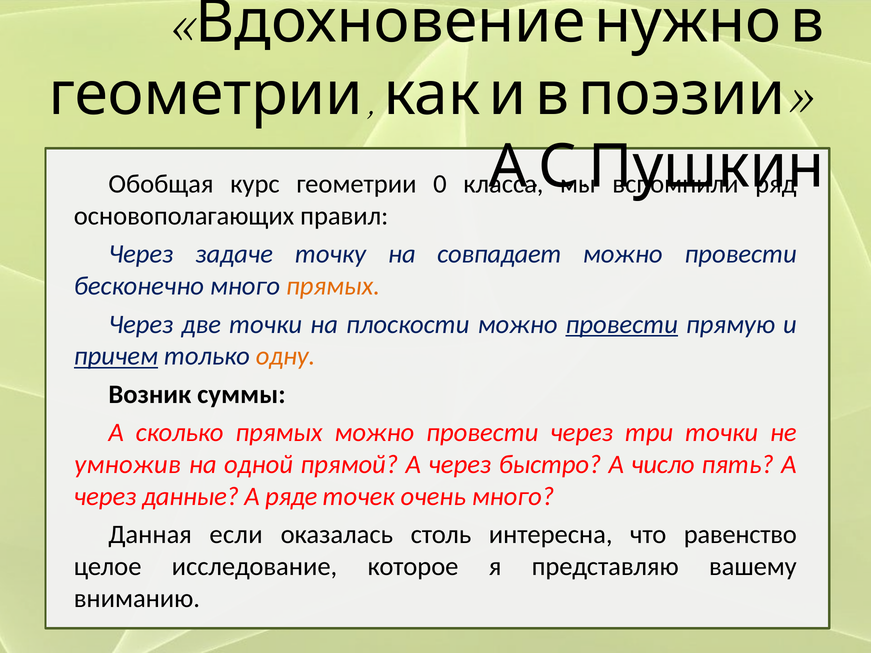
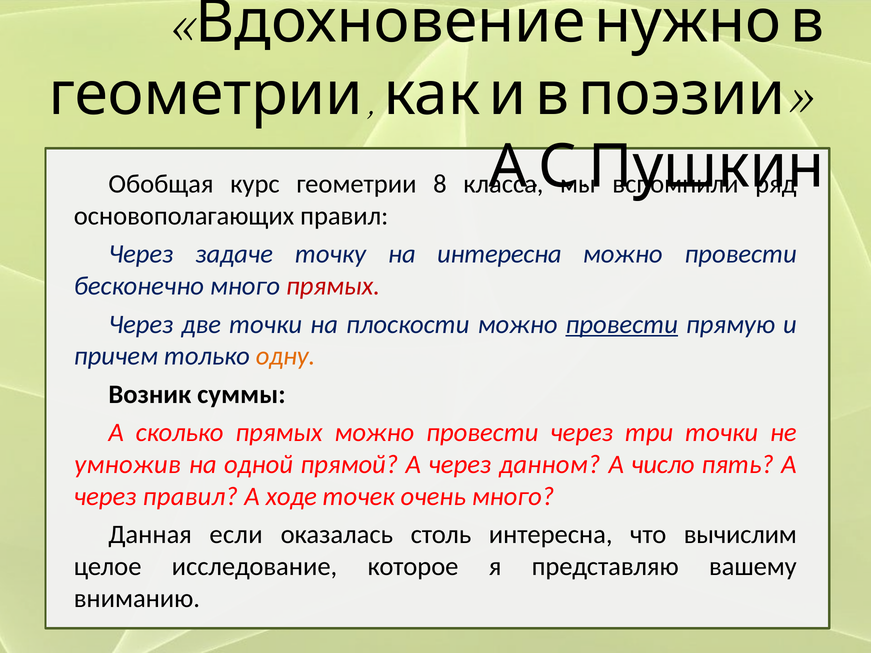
0: 0 -> 8
на совпадает: совпадает -> интересна
прямых at (333, 286) colour: orange -> red
причем underline: present -> none
быстро: быстро -> данном
через данные: данные -> правил
ряде: ряде -> ходе
равенство: равенство -> вычислим
